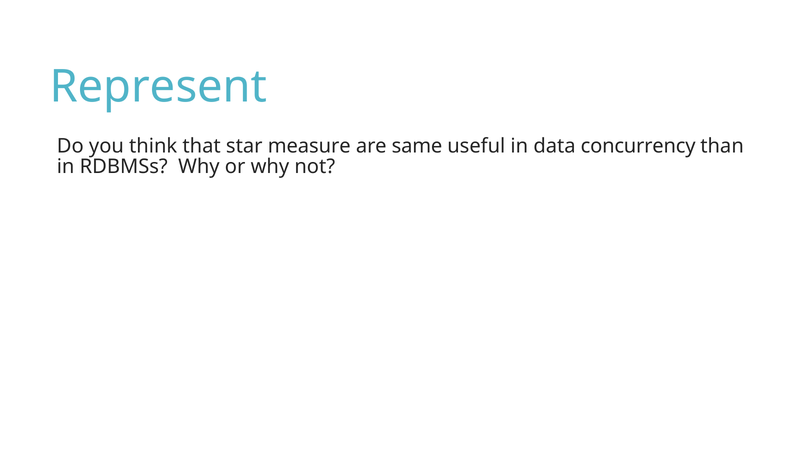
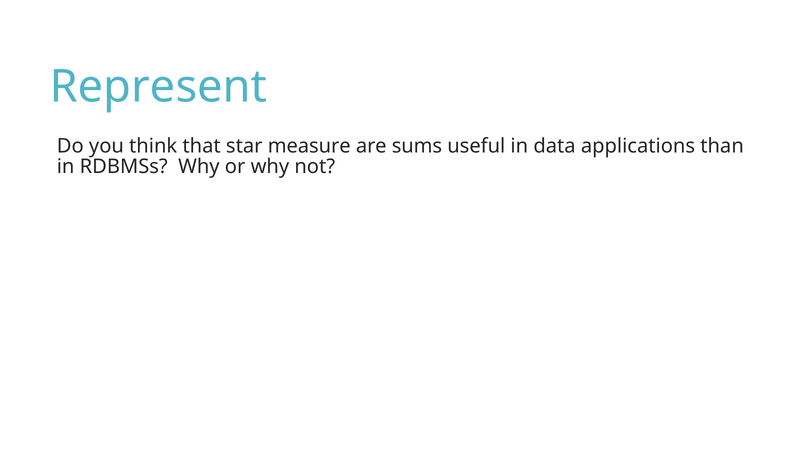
same: same -> sums
concurrency: concurrency -> applications
